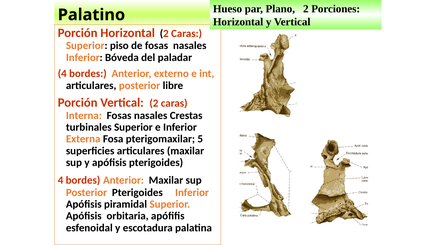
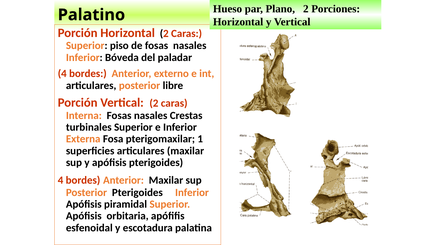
5: 5 -> 1
